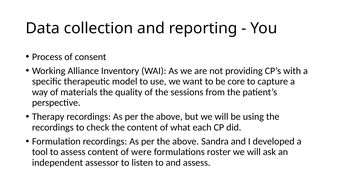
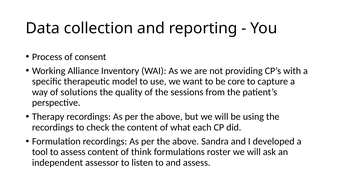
materials: materials -> solutions
were: were -> think
